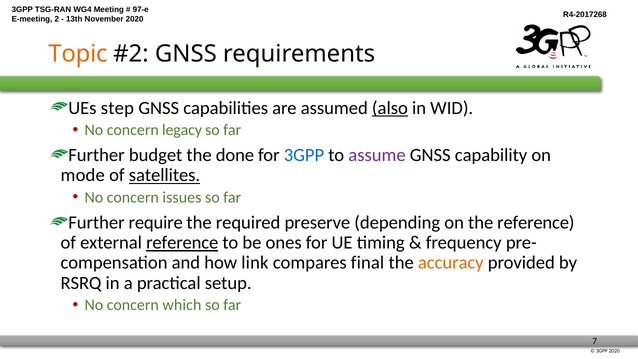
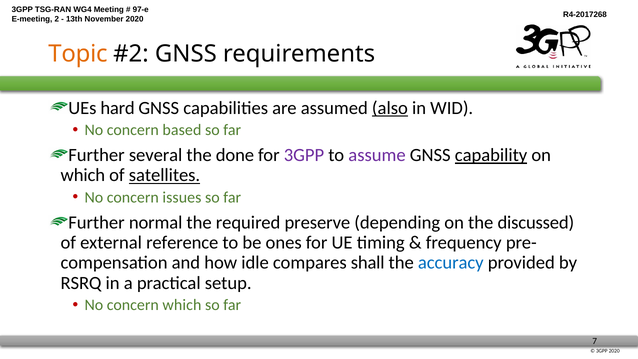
step: step -> hard
legacy: legacy -> based
budget: budget -> several
3GPP at (304, 155) colour: blue -> purple
capability underline: none -> present
mode at (83, 175): mode -> which
require: require -> normal
the reference: reference -> discussed
reference at (182, 243) underline: present -> none
link: link -> idle
final: final -> shall
accuracy colour: orange -> blue
